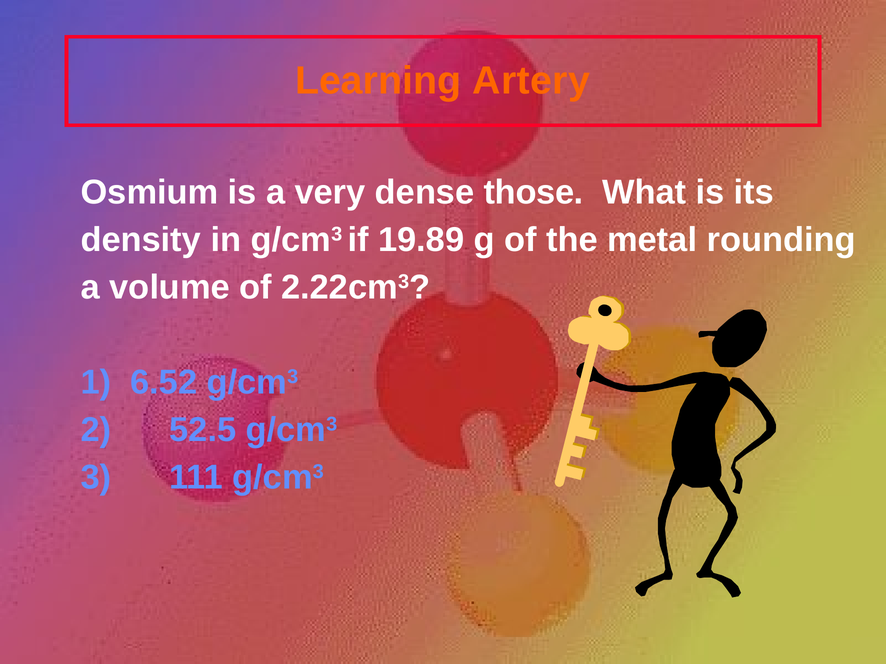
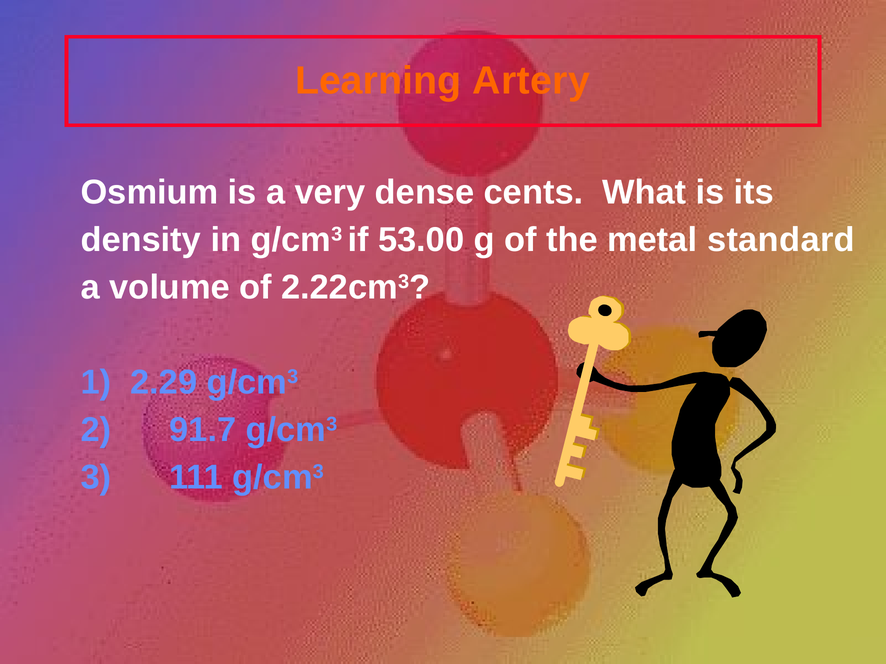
those: those -> cents
19.89: 19.89 -> 53.00
rounding: rounding -> standard
6.52: 6.52 -> 2.29
52.5: 52.5 -> 91.7
